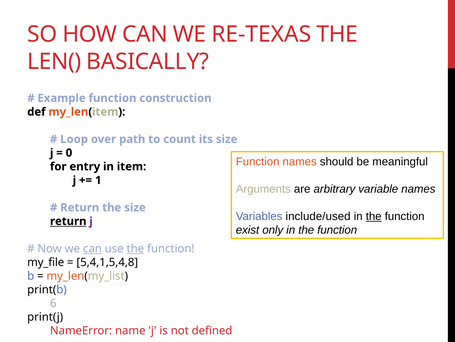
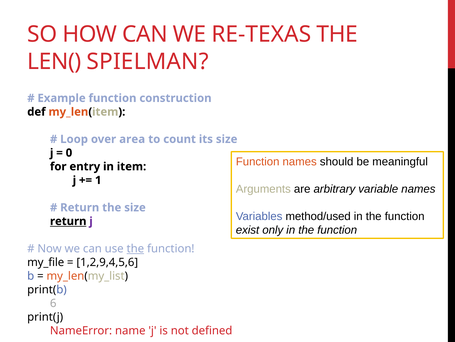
BASICALLY: BASICALLY -> SPIELMAN
path: path -> area
include/used: include/used -> method/used
the at (374, 216) underline: present -> none
can at (92, 248) underline: present -> none
5,4,1,5,4,8: 5,4,1,5,4,8 -> 1,2,9,4,5,6
